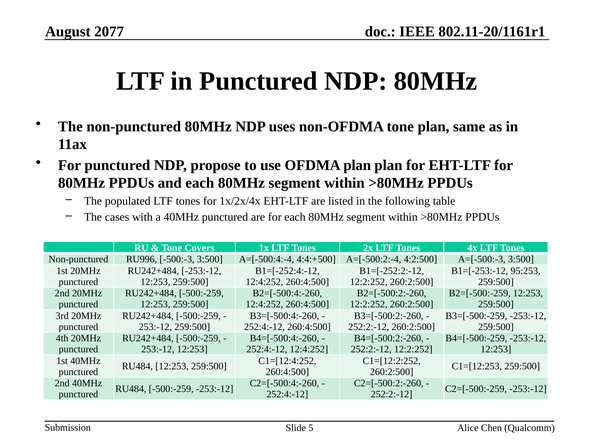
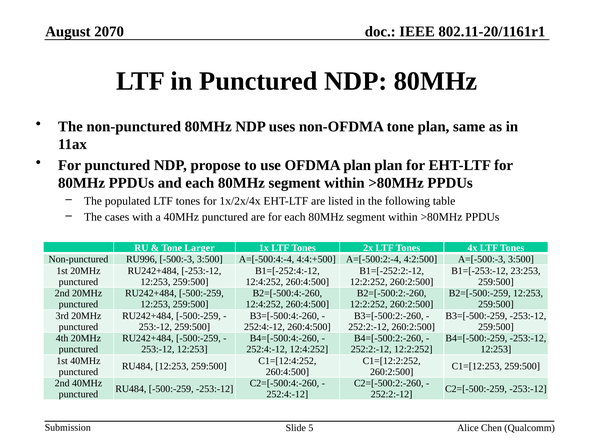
2077: 2077 -> 2070
Covers: Covers -> Larger
95:253: 95:253 -> 23:253
